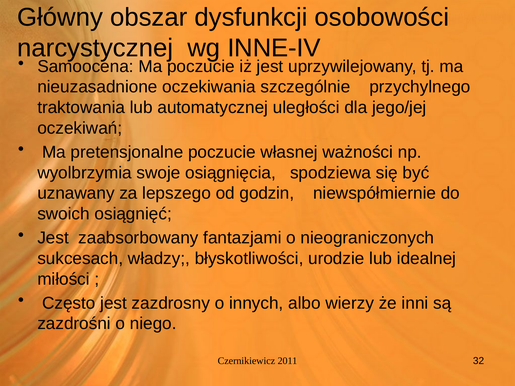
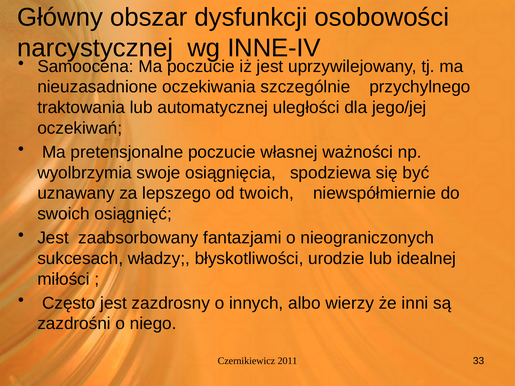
godzin: godzin -> twoich
32: 32 -> 33
